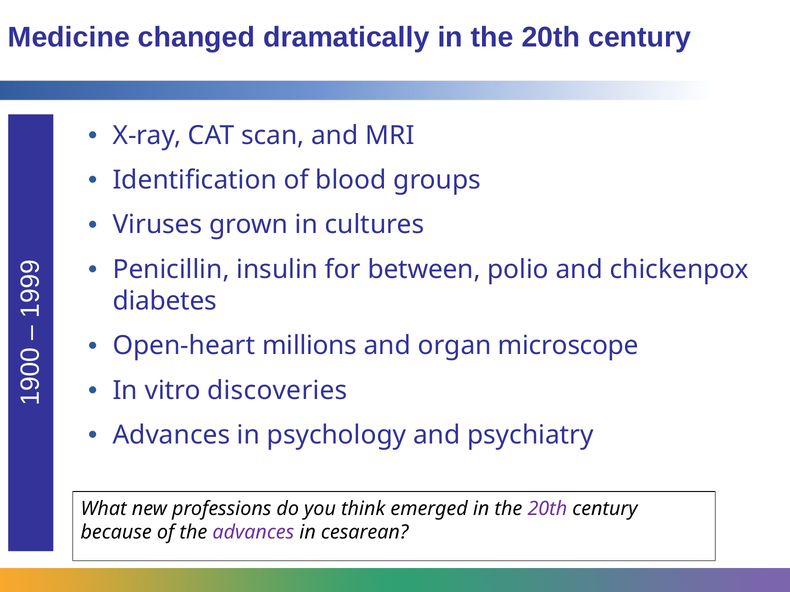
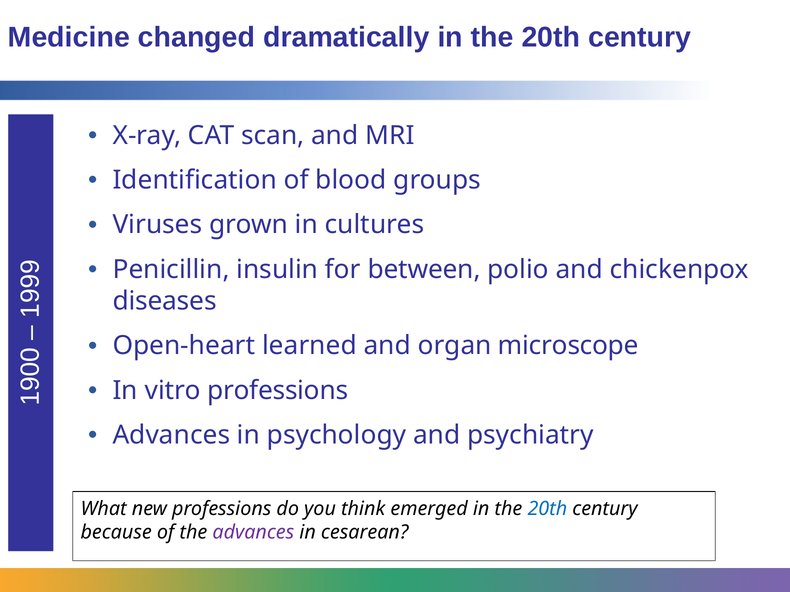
diabetes: diabetes -> diseases
millions: millions -> learned
vitro discoveries: discoveries -> professions
20th at (547, 509) colour: purple -> blue
